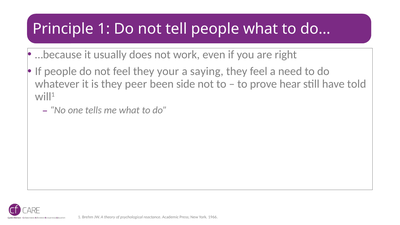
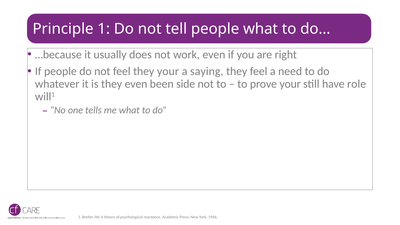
they peer: peer -> even
prove hear: hear -> your
told: told -> role
